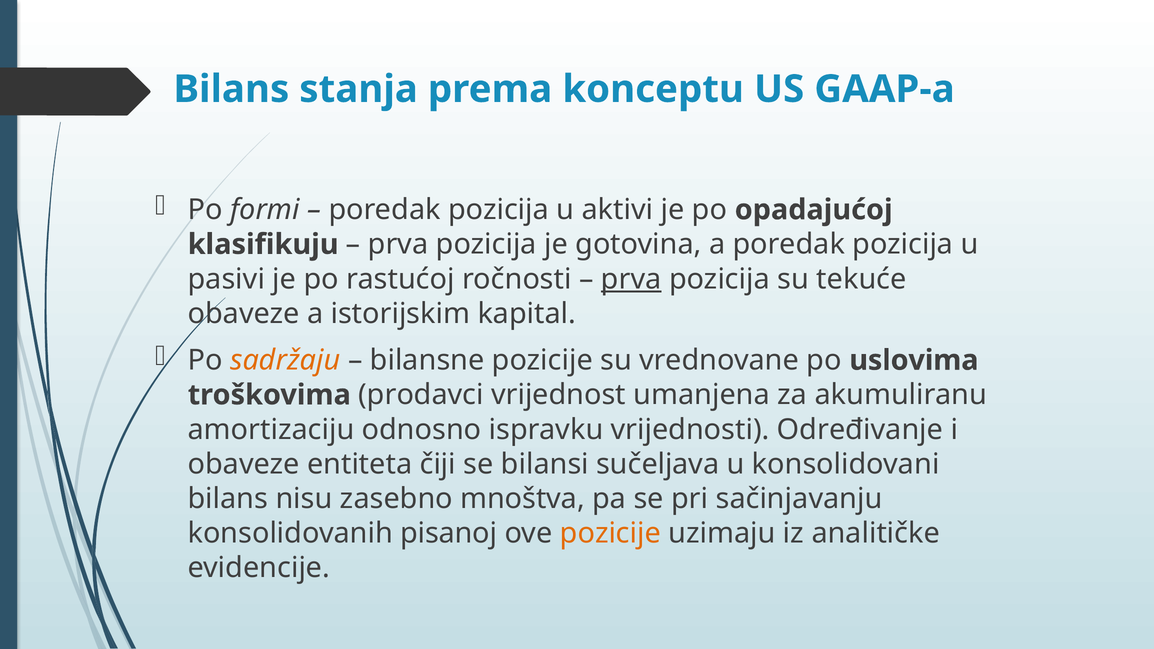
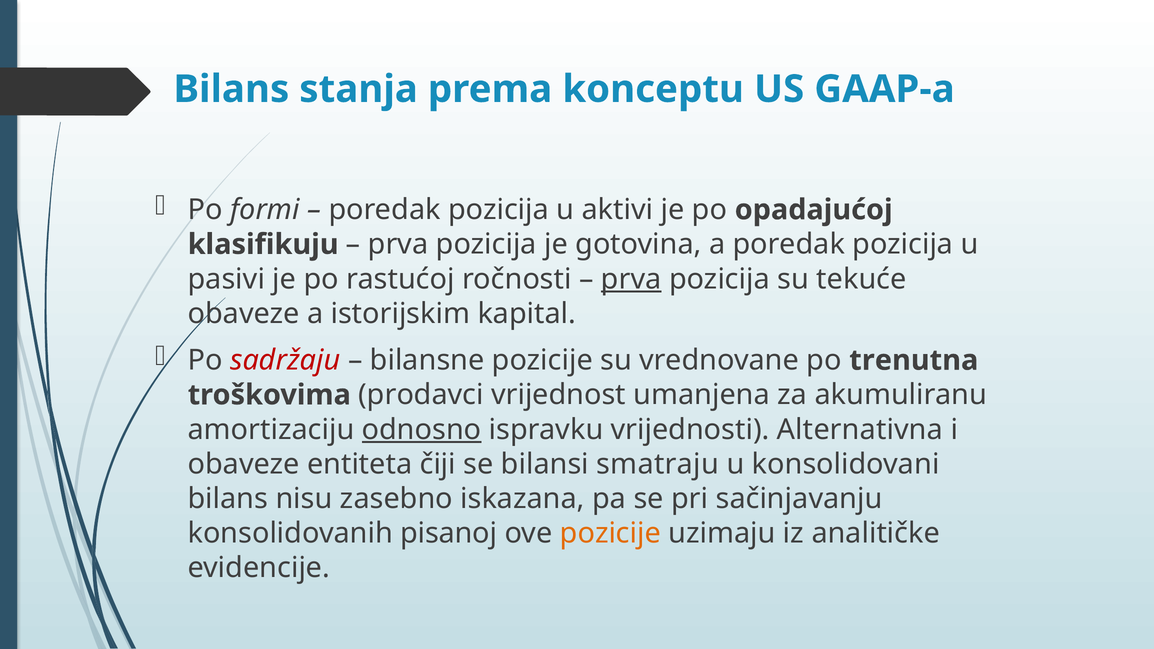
sadržaju colour: orange -> red
uslovima: uslovima -> trenutna
odnosno underline: none -> present
Određivanje: Određivanje -> Alternativna
sučeljava: sučeljava -> smatraju
mnoštva: mnoštva -> iskazana
